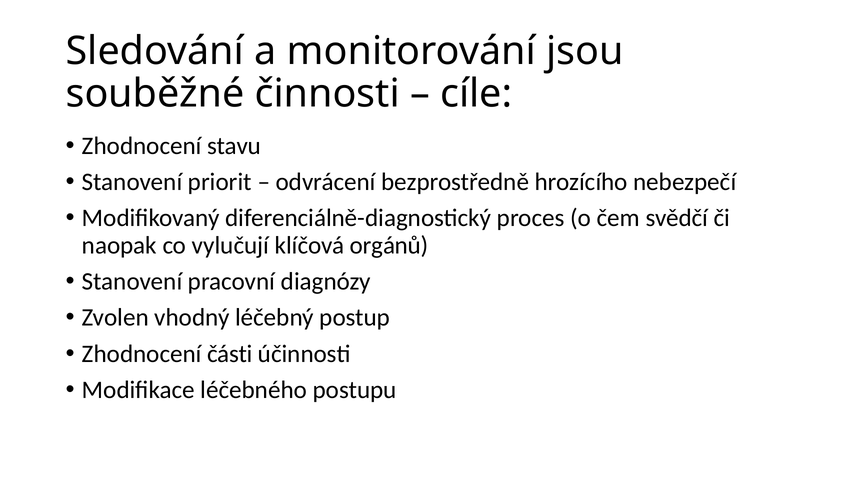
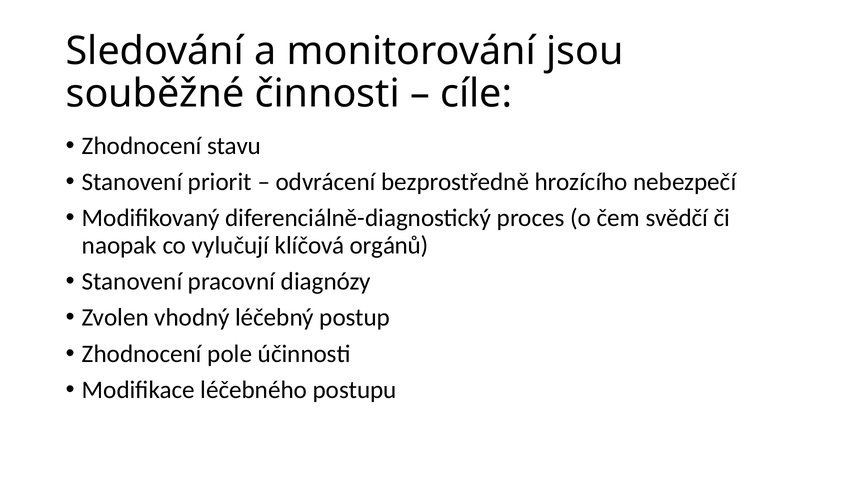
části: části -> pole
